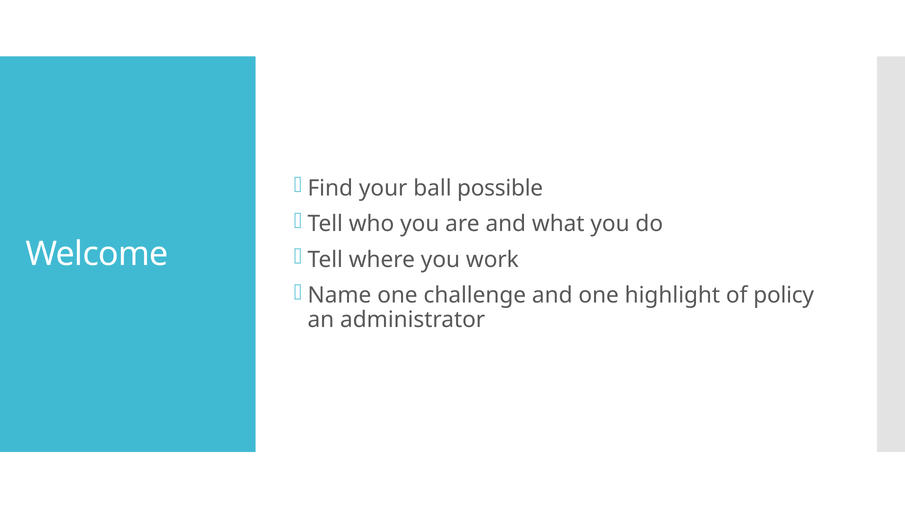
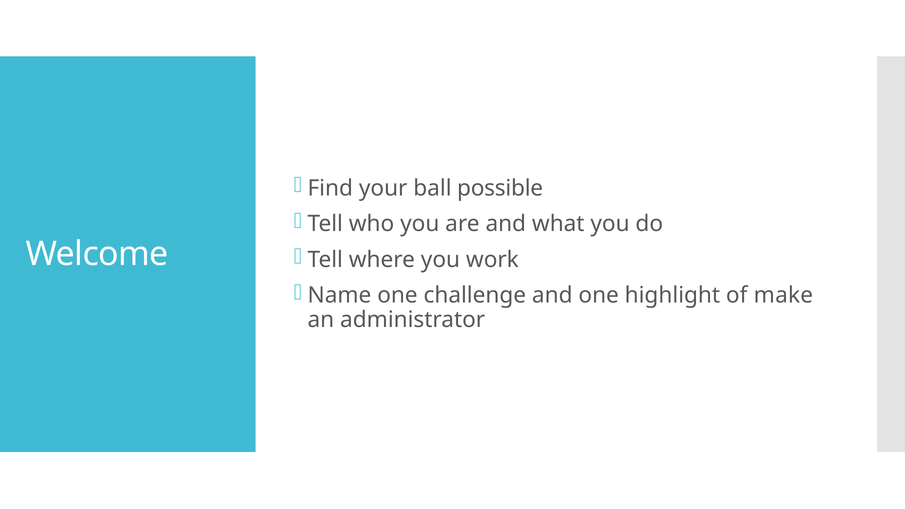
policy: policy -> make
